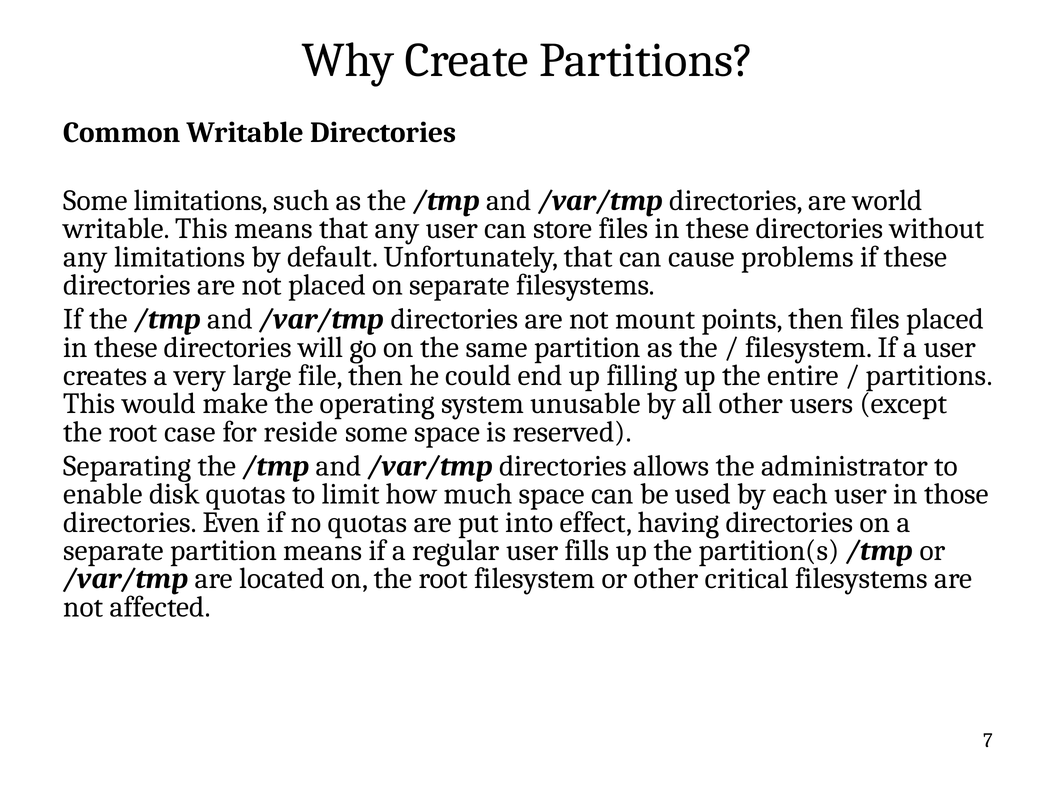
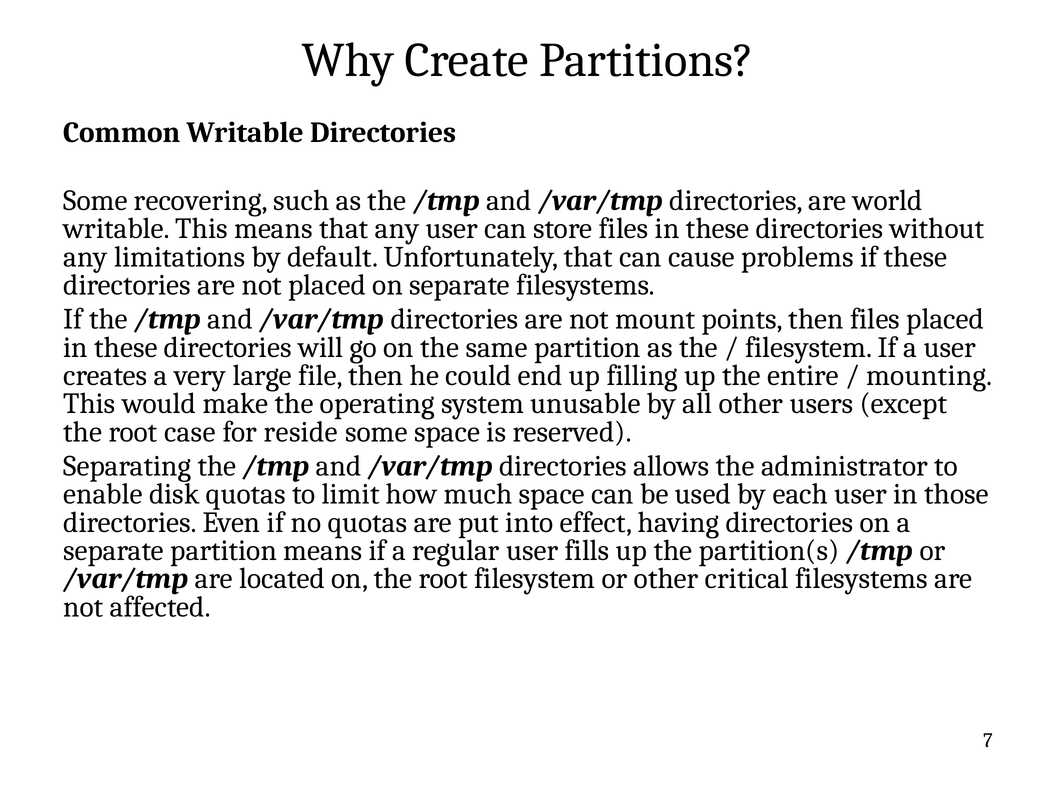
Some limitations: limitations -> recovering
partitions at (929, 376): partitions -> mounting
